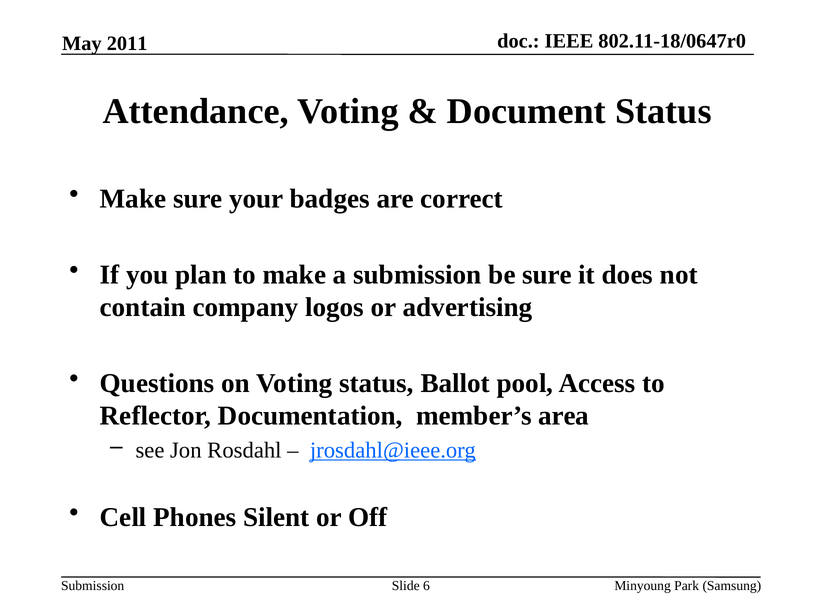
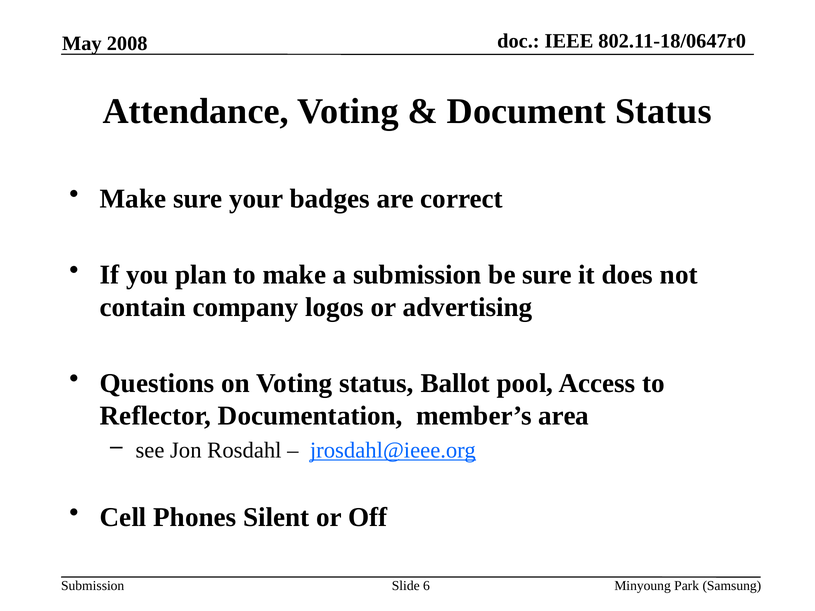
2011: 2011 -> 2008
